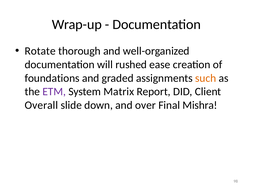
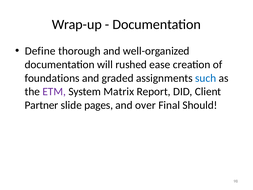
Rotate: Rotate -> Define
such colour: orange -> blue
Overall: Overall -> Partner
down: down -> pages
Mishra: Mishra -> Should
